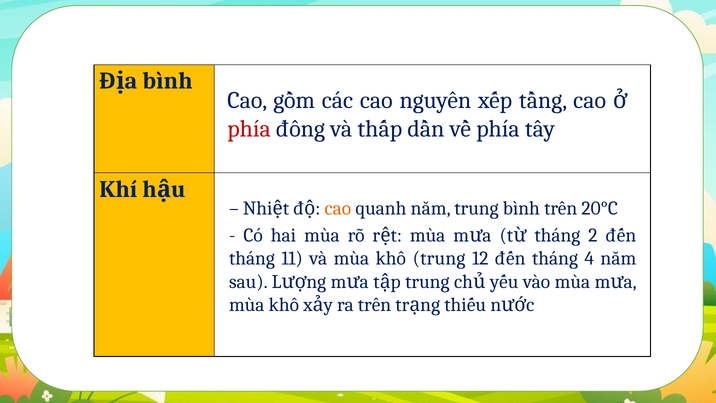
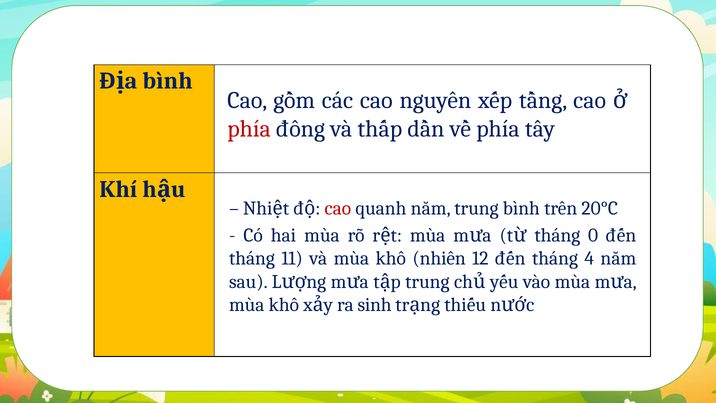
cao at (338, 208) colour: orange -> red
2: 2 -> 0
khô trung: trung -> nhiên
ra trên: trên -> sinh
